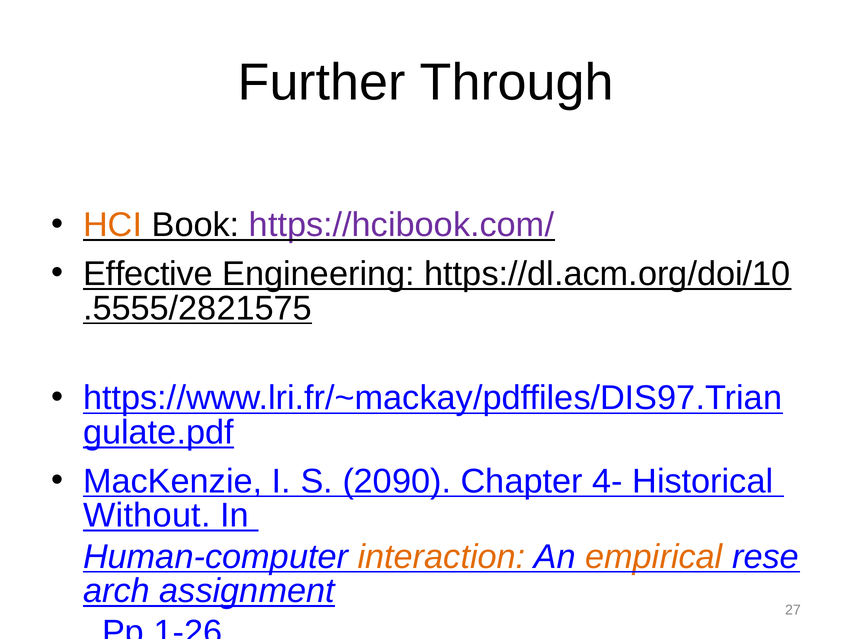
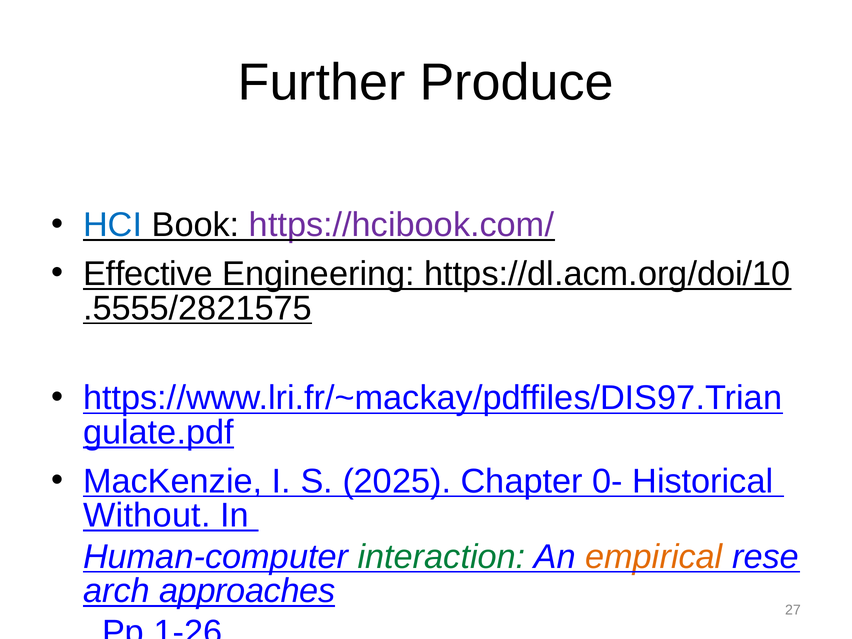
Through: Through -> Produce
HCI colour: orange -> blue
2090: 2090 -> 2025
4-: 4- -> 0-
interaction colour: orange -> green
assignment: assignment -> approaches
